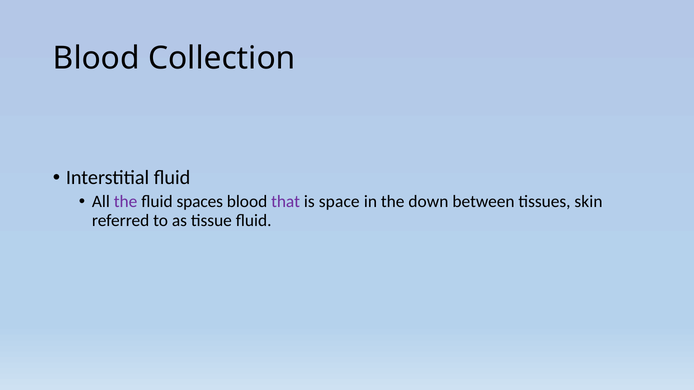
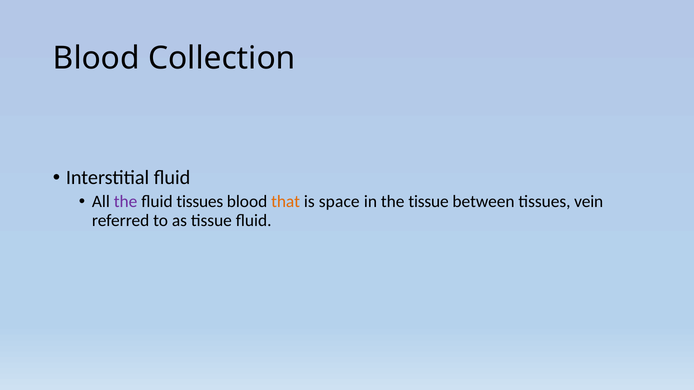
fluid spaces: spaces -> tissues
that colour: purple -> orange
the down: down -> tissue
skin: skin -> vein
